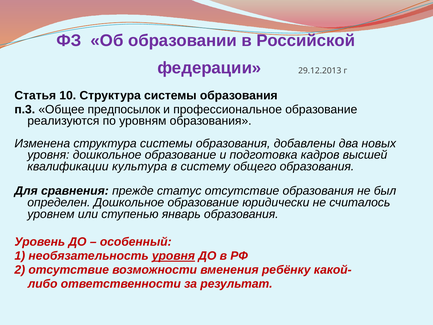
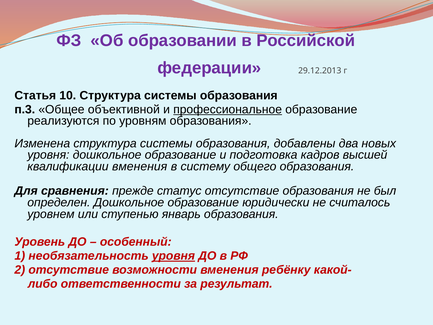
предпосылок: предпосылок -> объективной
профессиональное underline: none -> present
квалификации культура: культура -> вменения
